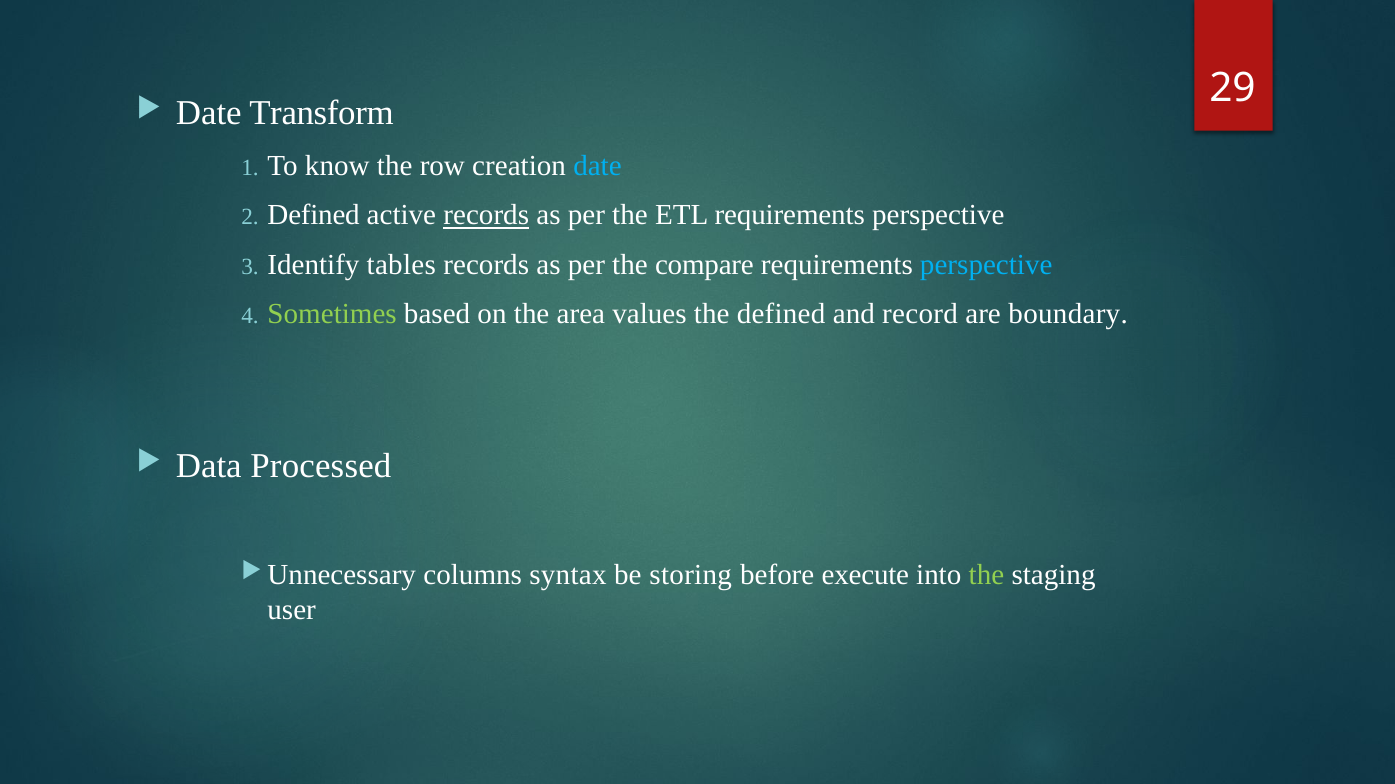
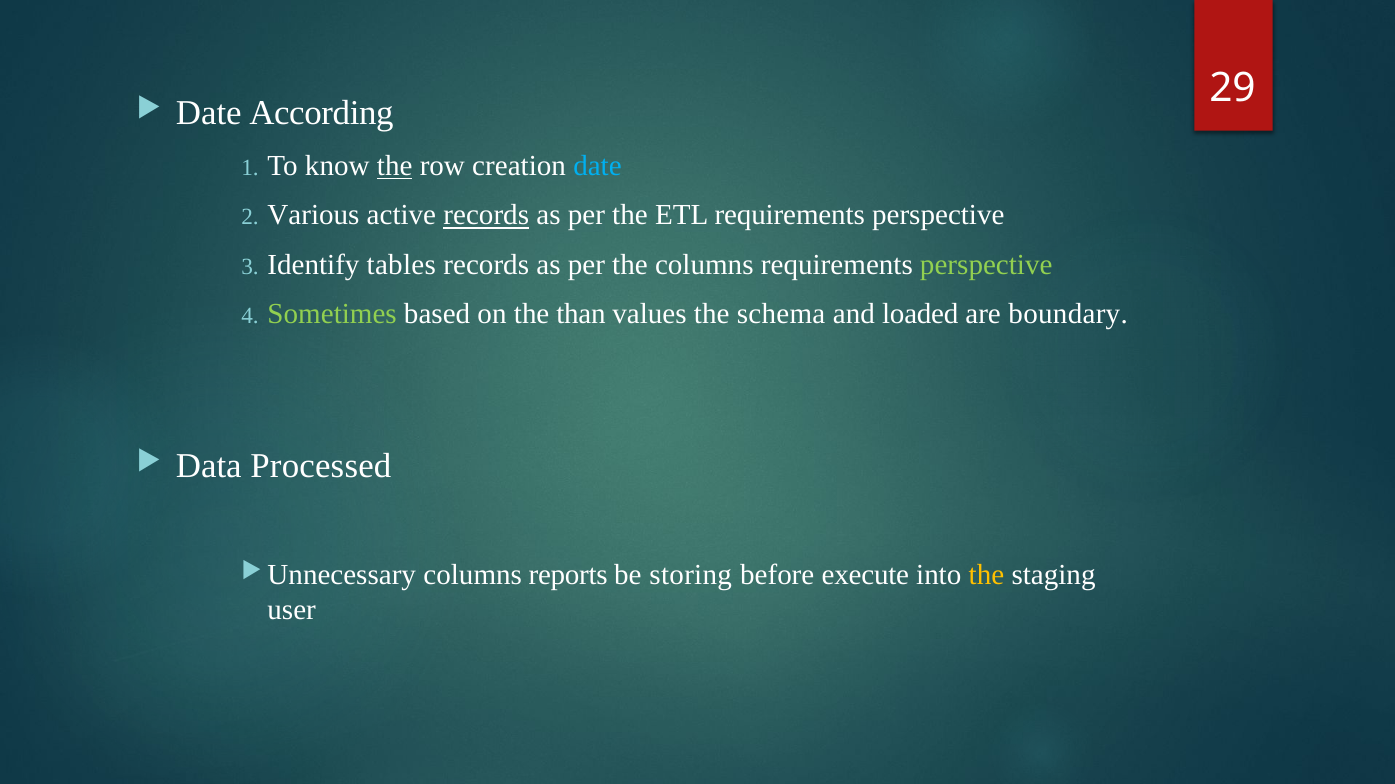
Transform: Transform -> According
the at (395, 166) underline: none -> present
Defined at (314, 216): Defined -> Various
the compare: compare -> columns
perspective at (986, 265) colour: light blue -> light green
area: area -> than
the defined: defined -> schema
record: record -> loaded
syntax: syntax -> reports
the at (986, 576) colour: light green -> yellow
